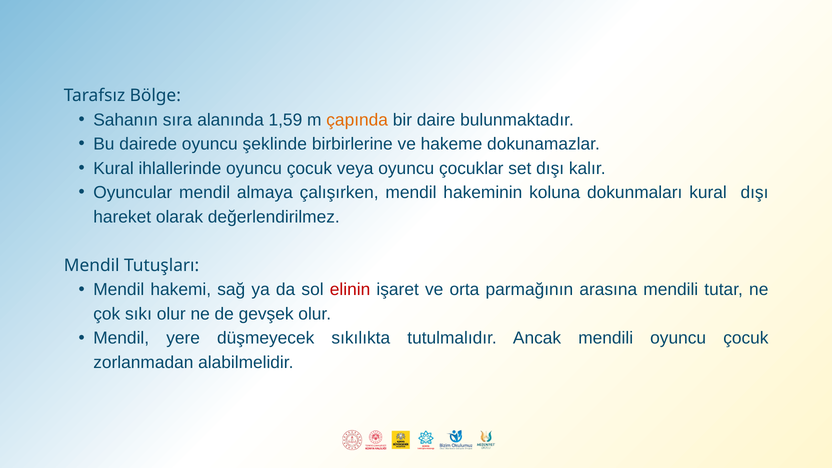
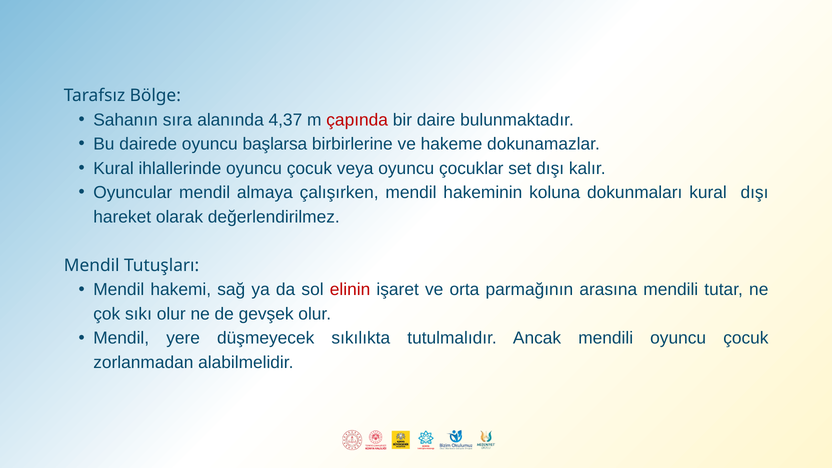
1,59: 1,59 -> 4,37
çapında colour: orange -> red
şeklinde: şeklinde -> başlarsa
